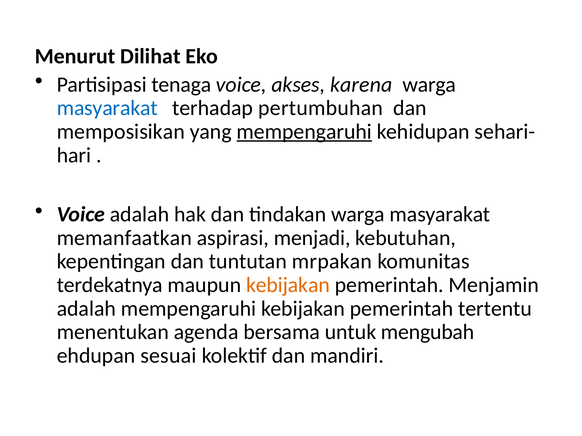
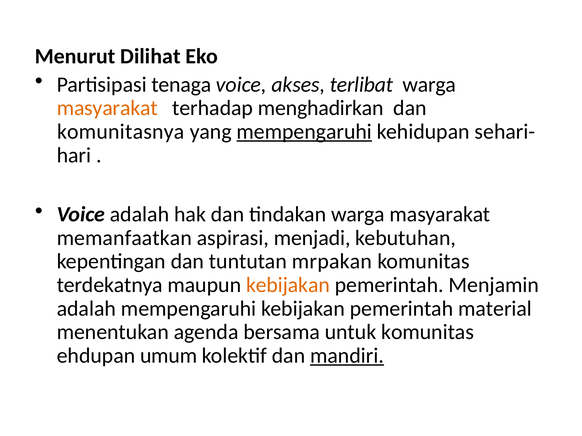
karena: karena -> terlibat
masyarakat at (107, 108) colour: blue -> orange
pertumbuhan: pertumbuhan -> menghadirkan
memposisikan: memposisikan -> komunitasnya
tertentu: tertentu -> material
untuk mengubah: mengubah -> komunitas
sesuai: sesuai -> umum
mandiri underline: none -> present
